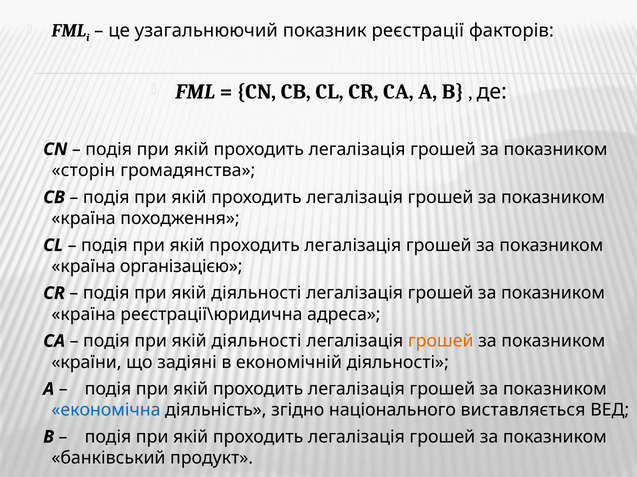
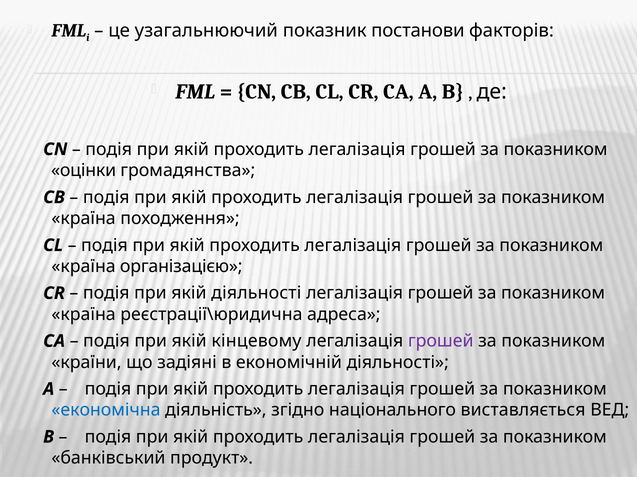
реєстрації: реєстрації -> постанови
сторін: сторін -> оцінки
діяльності at (256, 342): діяльності -> кінцевому
грошей at (441, 342) colour: orange -> purple
